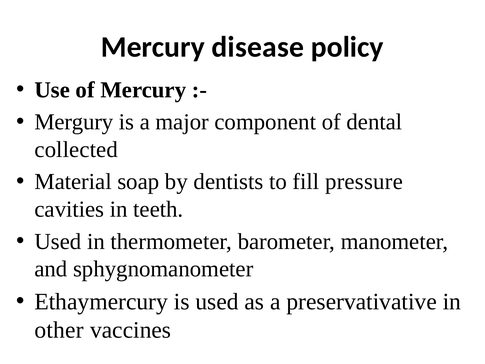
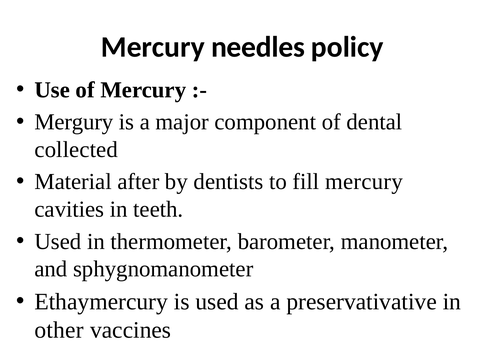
disease: disease -> needles
soap: soap -> after
fill pressure: pressure -> mercury
